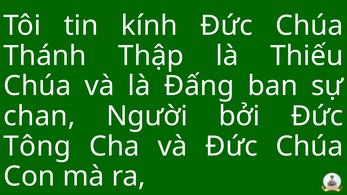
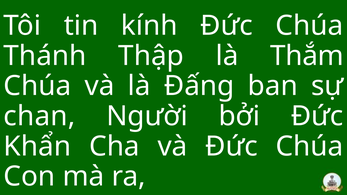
Thiếu: Thiếu -> Thắm
Tông: Tông -> Khẩn
